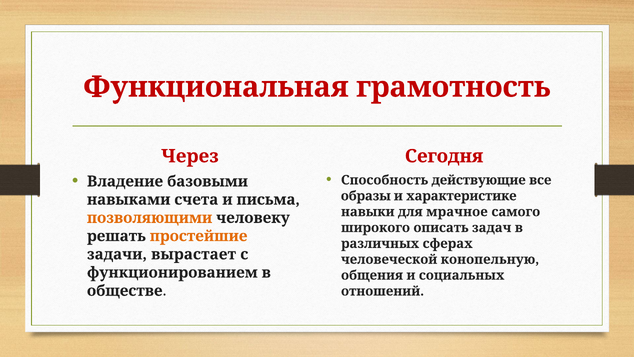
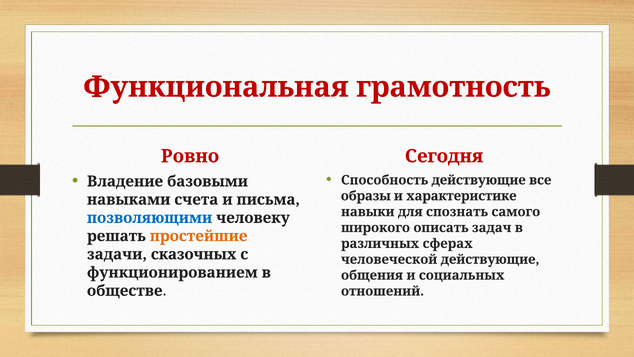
Через: Через -> Ровно
мрачное: мрачное -> спознать
позволяющими colour: orange -> blue
вырастает: вырастает -> сказочных
человеческой конопельную: конопельную -> действующие
